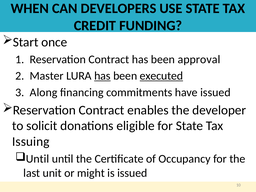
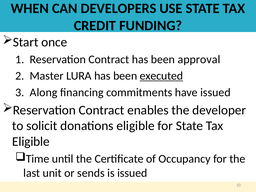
has at (102, 76) underline: present -> none
Issuing at (31, 142): Issuing -> Eligible
Until at (38, 159): Until -> Time
might: might -> sends
